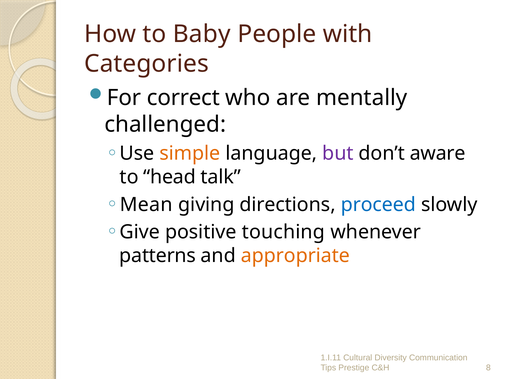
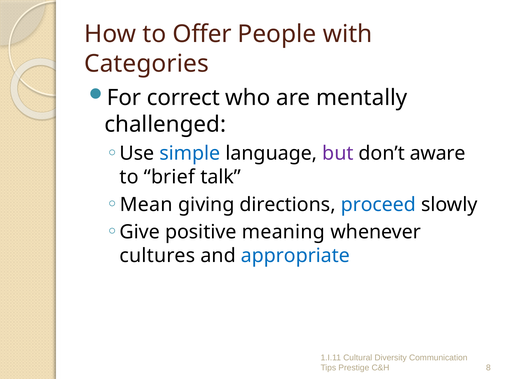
Baby: Baby -> Offer
simple colour: orange -> blue
head: head -> brief
touching: touching -> meaning
patterns: patterns -> cultures
appropriate colour: orange -> blue
